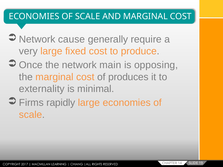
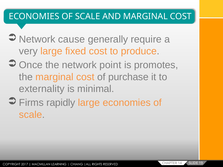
main: main -> point
opposing: opposing -> promotes
produces: produces -> purchase
